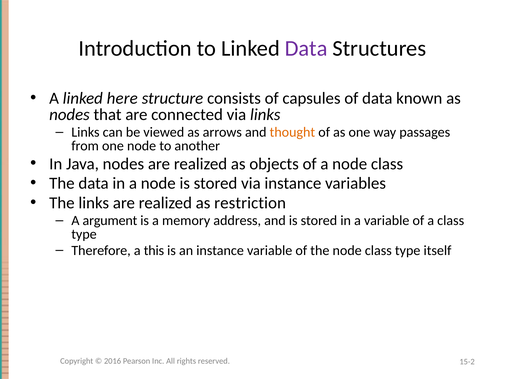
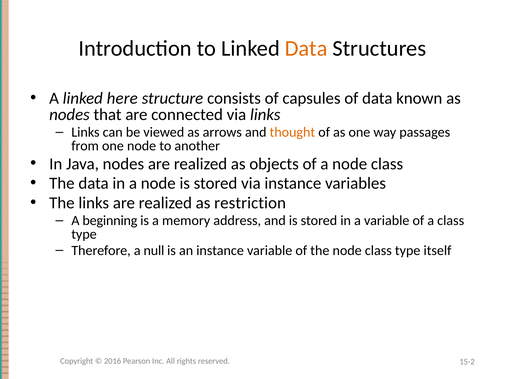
Data at (306, 48) colour: purple -> orange
argument: argument -> beginning
this: this -> null
